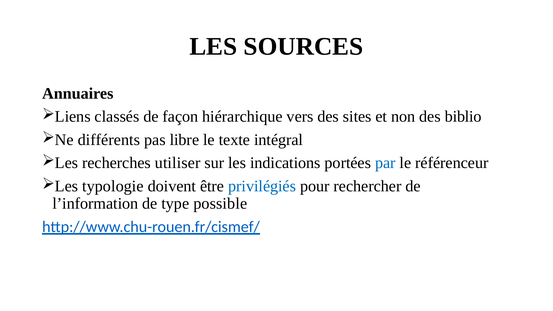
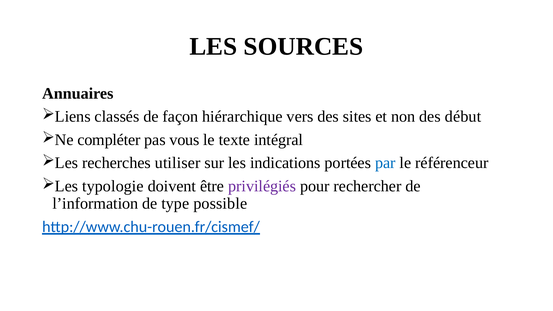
biblio: biblio -> début
différents: différents -> compléter
libre: libre -> vous
privilégiés colour: blue -> purple
